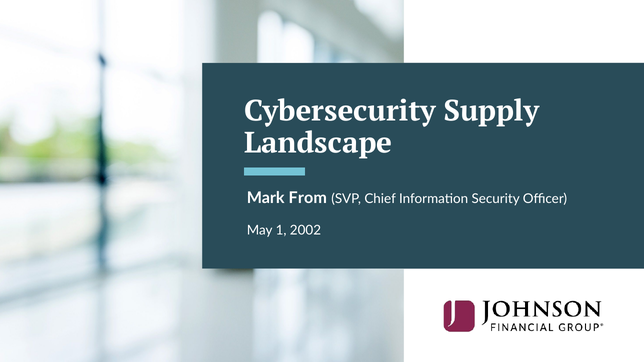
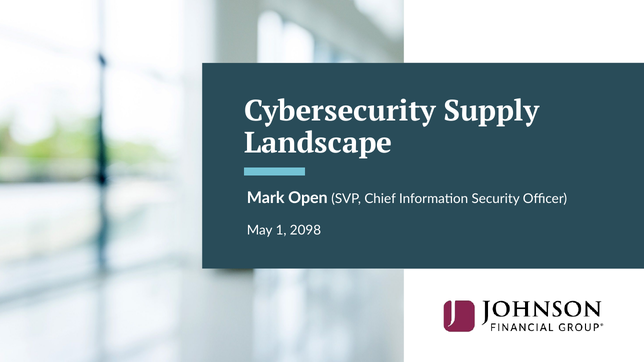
From: From -> Open
2002: 2002 -> 2098
